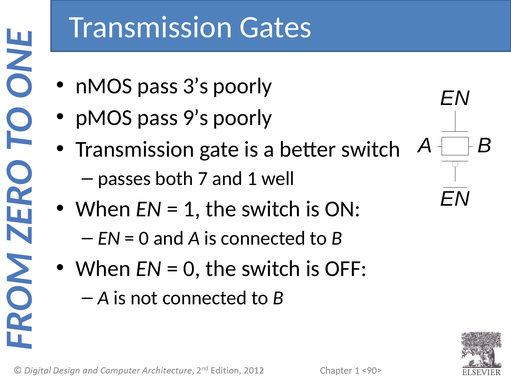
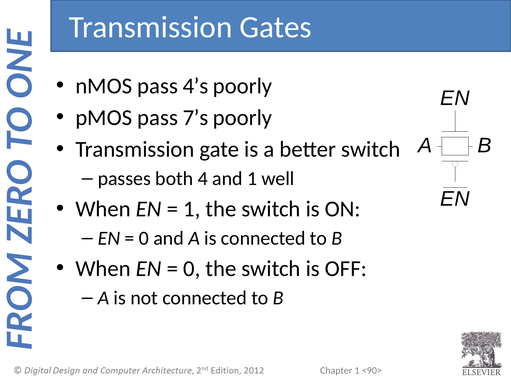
3’s: 3’s -> 4’s
9’s: 9’s -> 7’s
7: 7 -> 4
